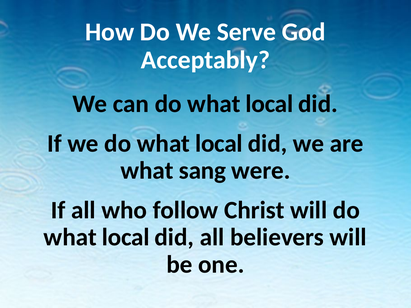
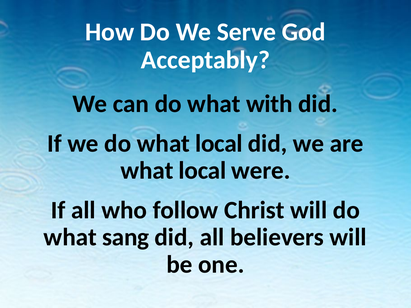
can do what local: local -> with
sang at (202, 171): sang -> local
local at (126, 238): local -> sang
